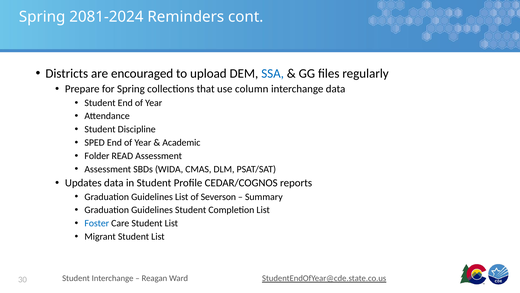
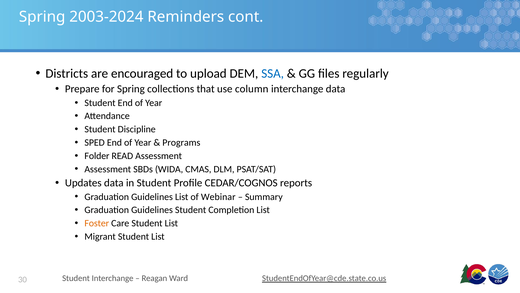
2081-2024: 2081-2024 -> 2003-2024
Academic: Academic -> Programs
Severson: Severson -> Webinar
Foster colour: blue -> orange
